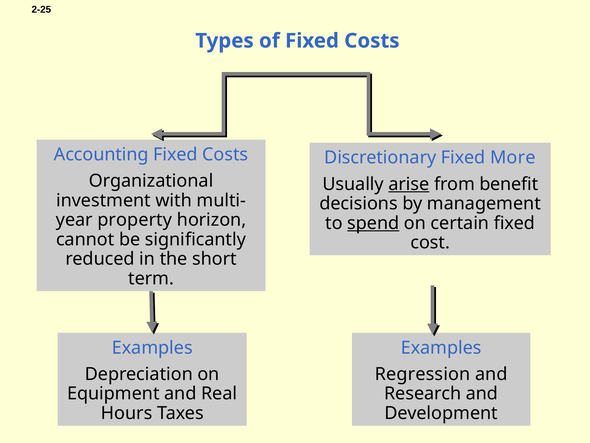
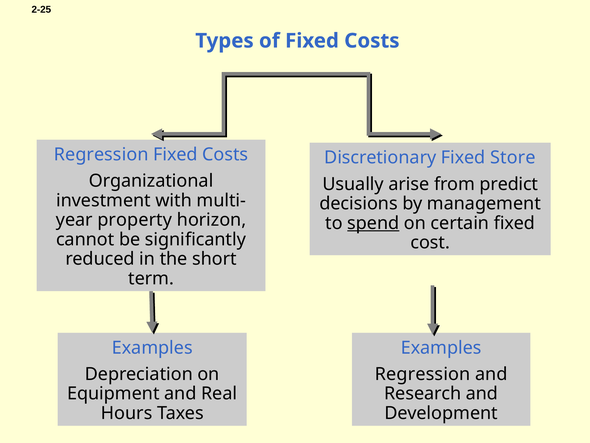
Accounting at (101, 154): Accounting -> Regression
More: More -> Store
arise underline: present -> none
benefit: benefit -> predict
